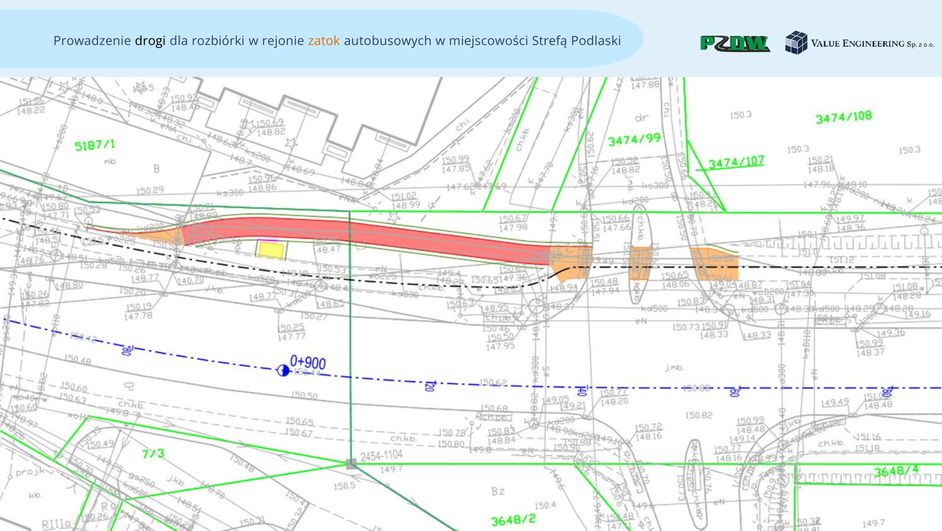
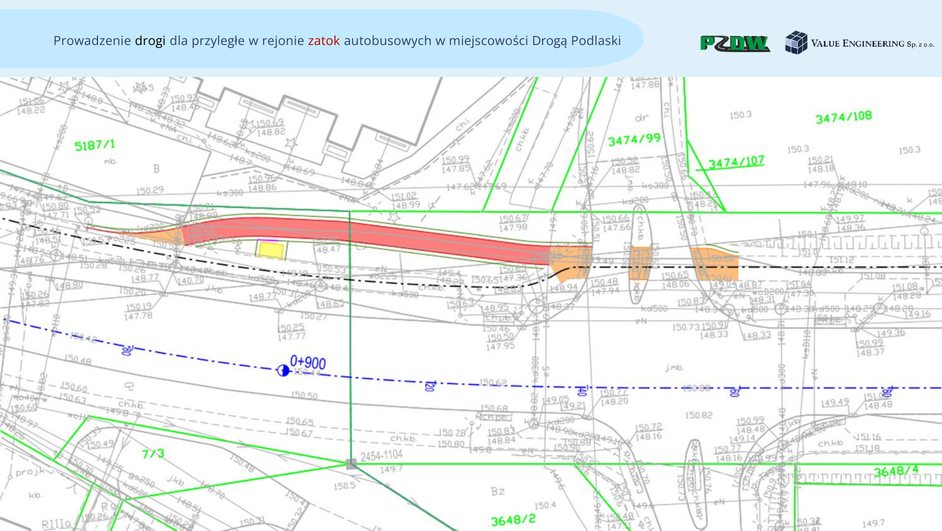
rozbiórki: rozbiórki -> przyległe
zatok colour: orange -> red
Strefą: Strefą -> Drogą
